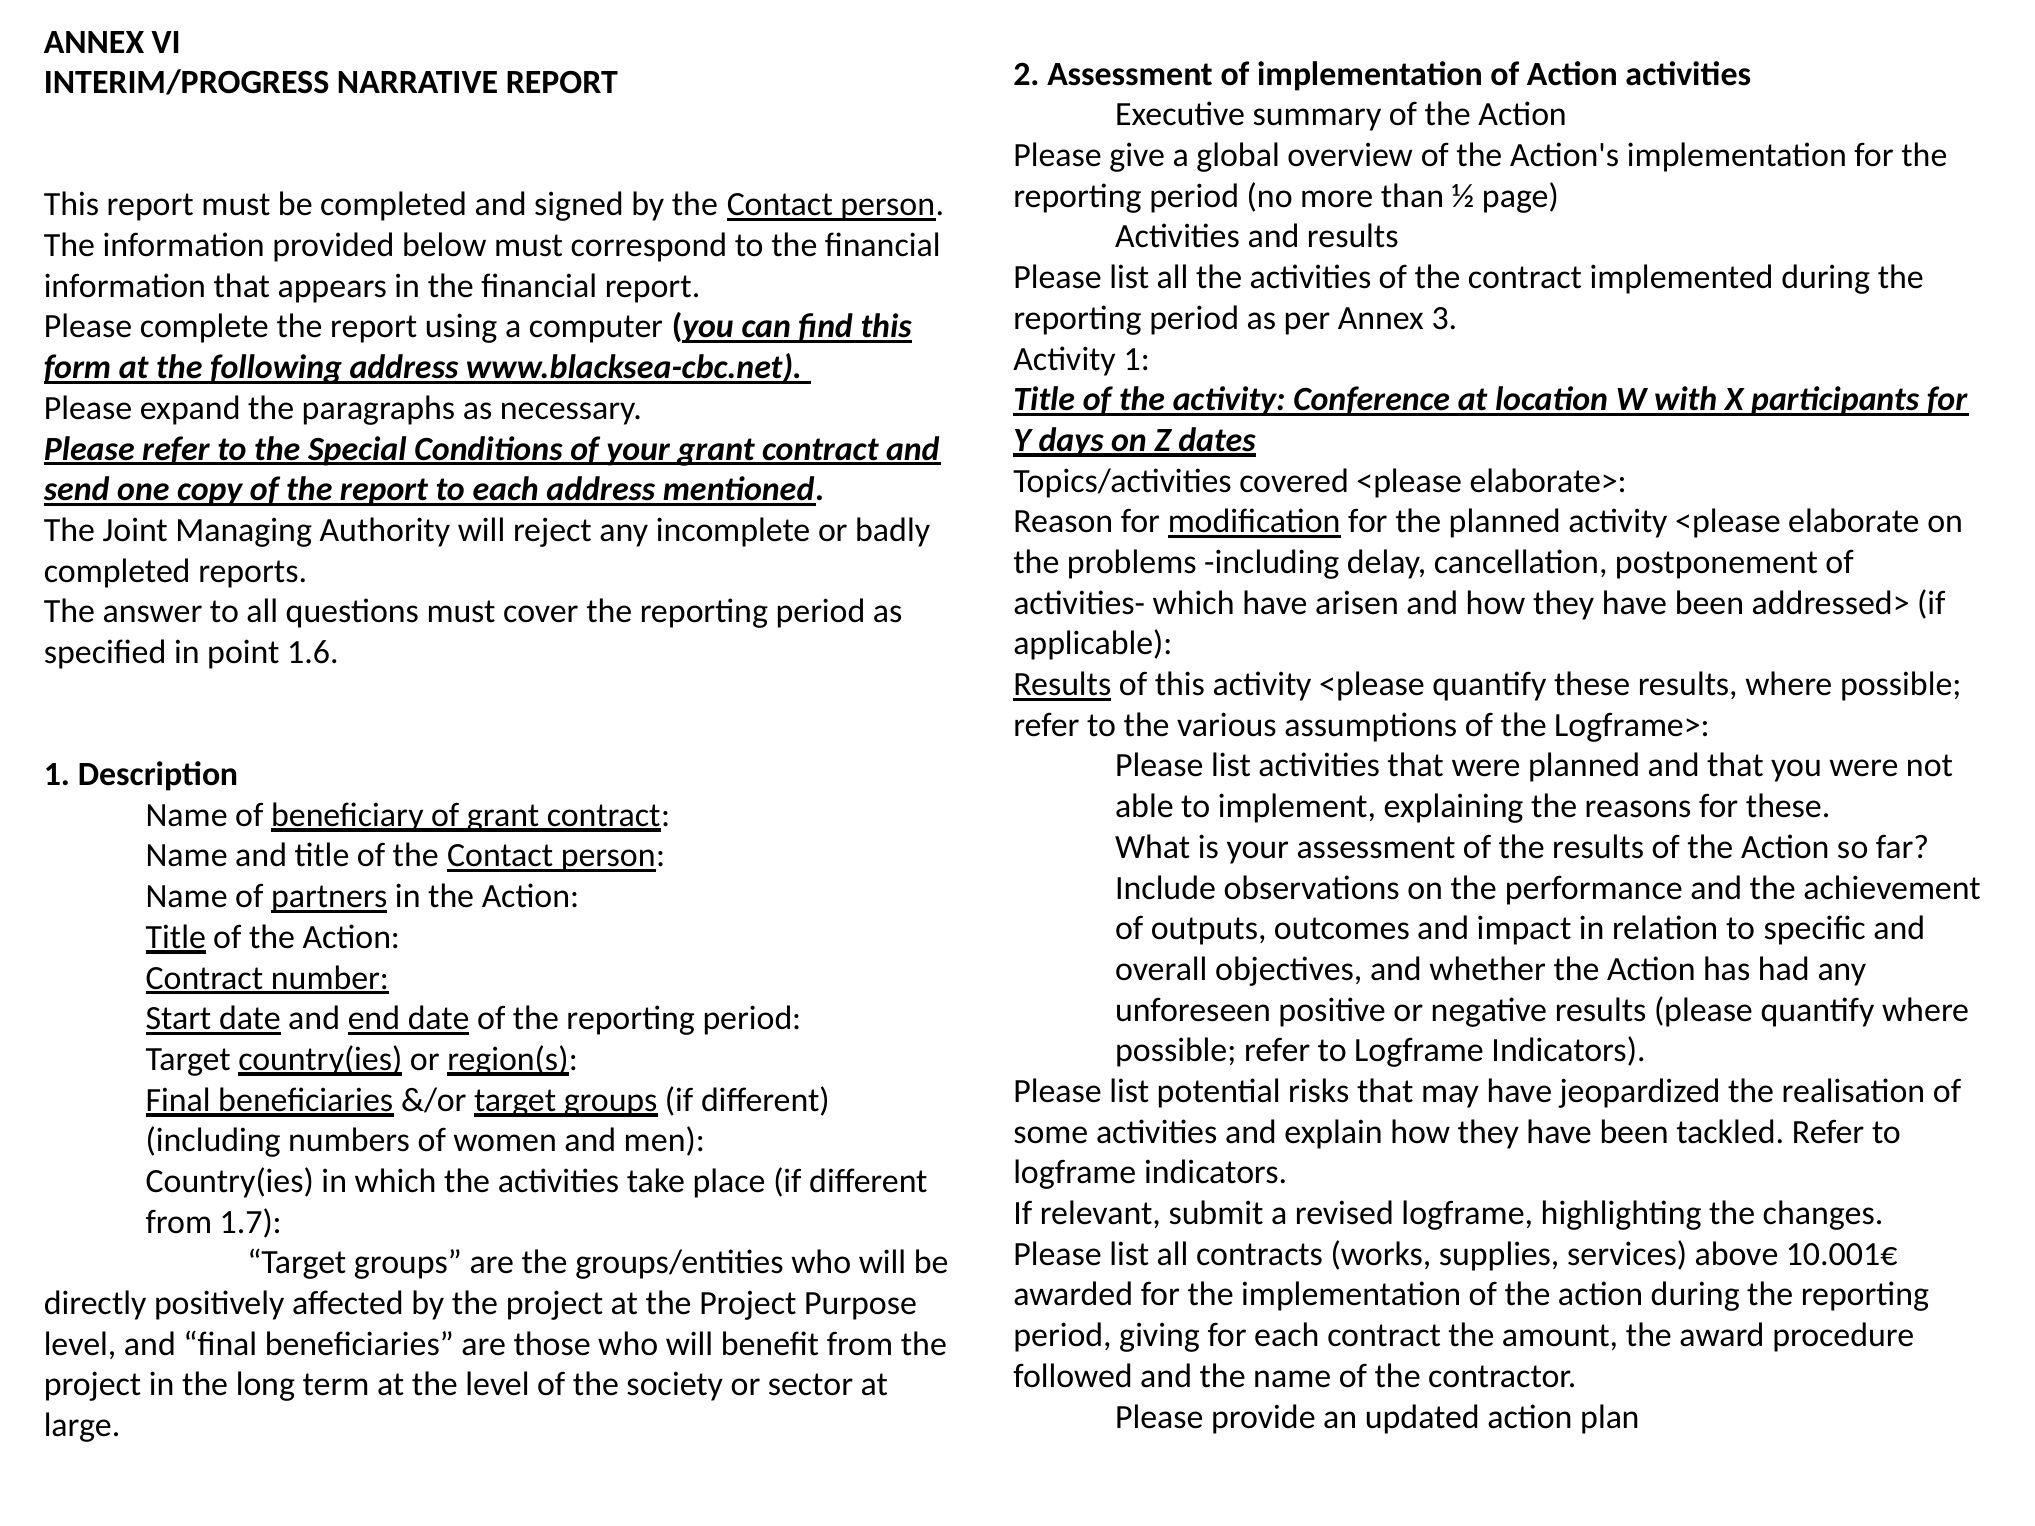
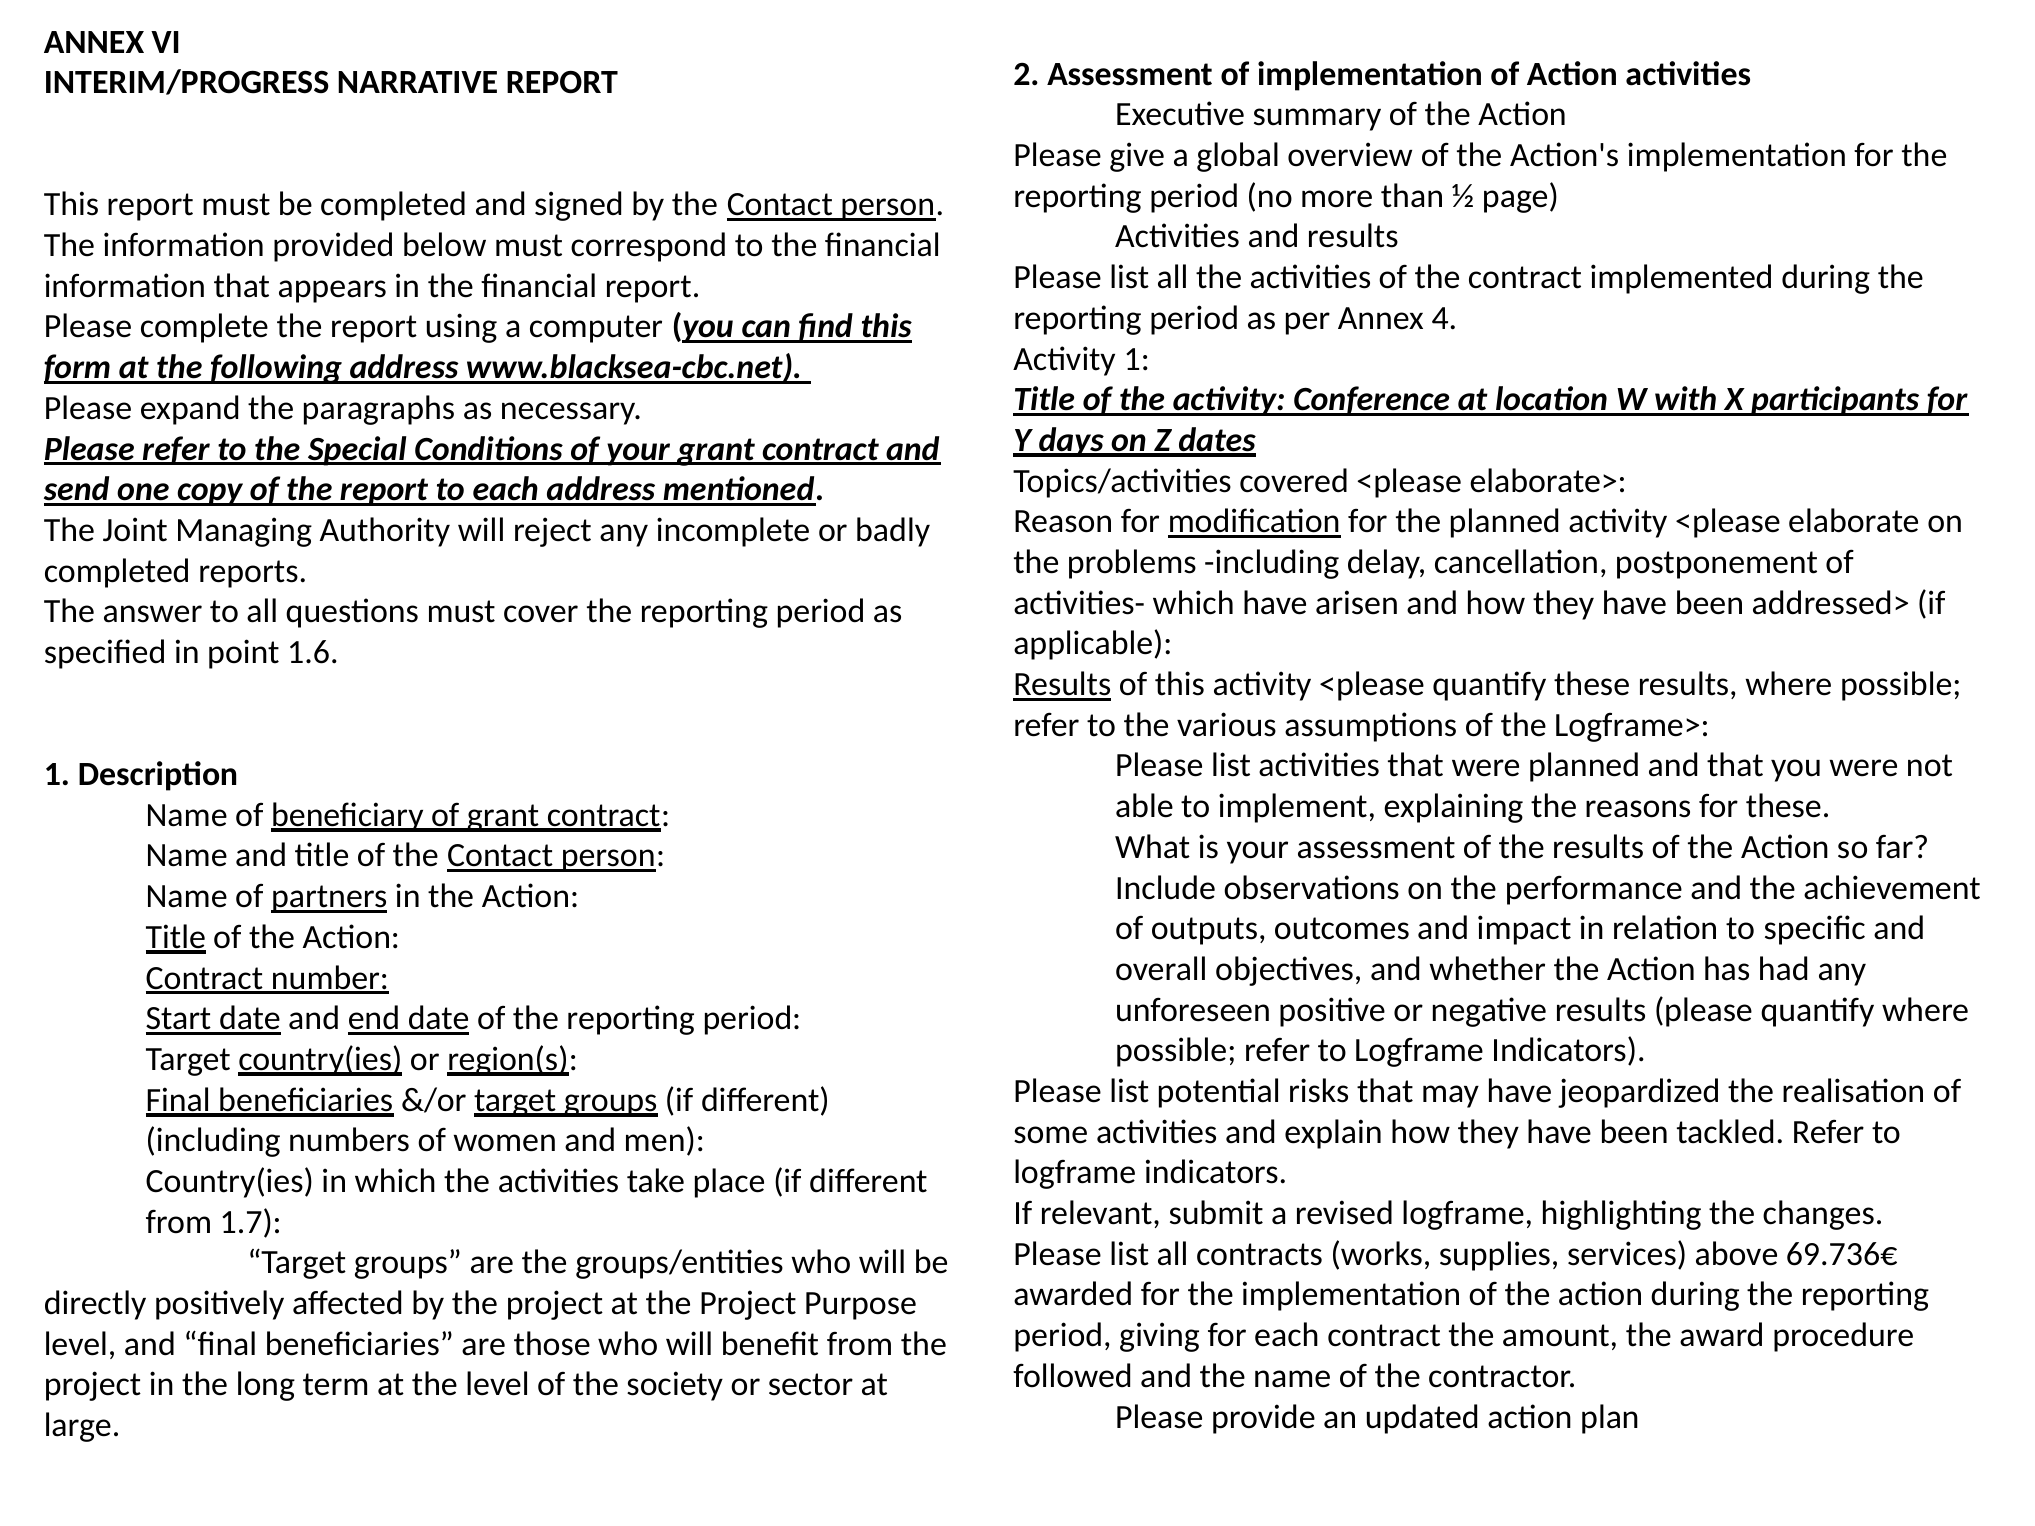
3: 3 -> 4
10.001€: 10.001€ -> 69.736€
